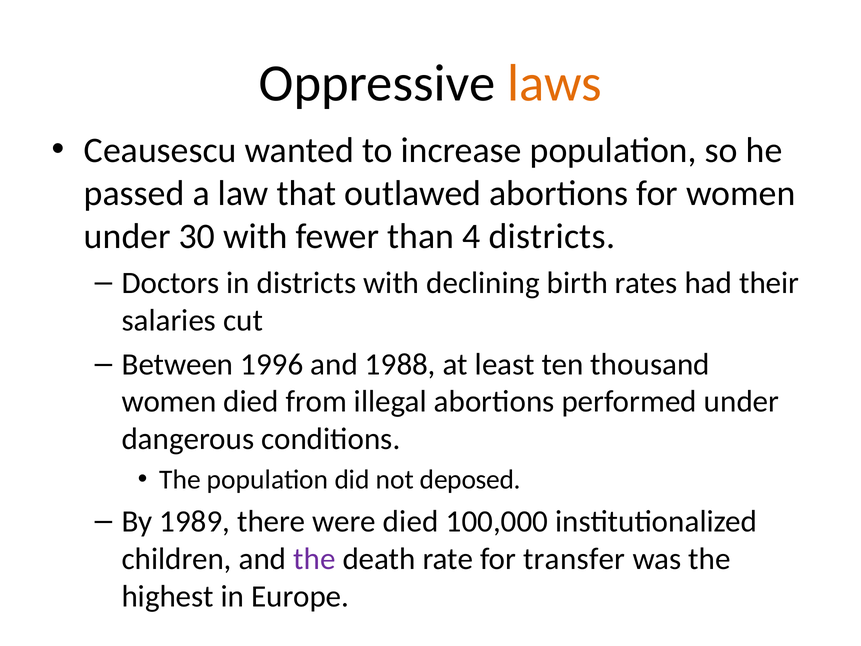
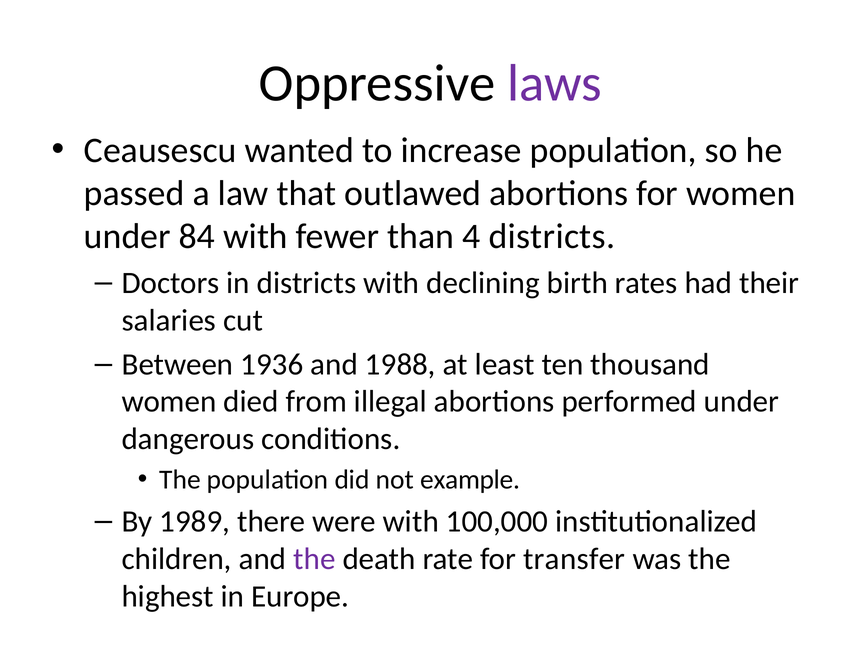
laws colour: orange -> purple
30: 30 -> 84
1996: 1996 -> 1936
deposed: deposed -> example
were died: died -> with
